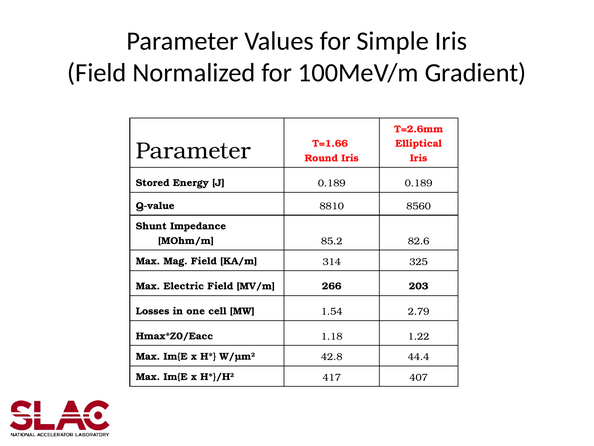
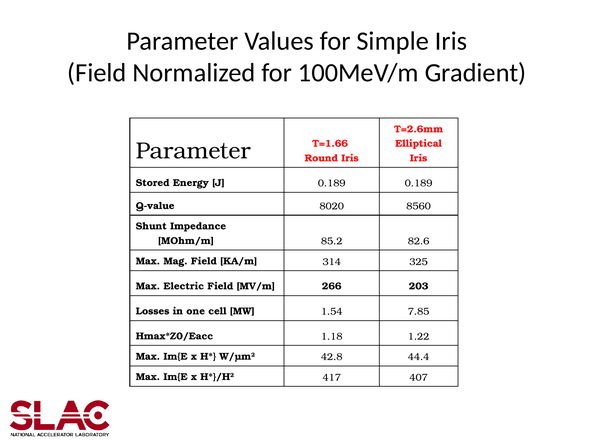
8810: 8810 -> 8020
2.79: 2.79 -> 7.85
